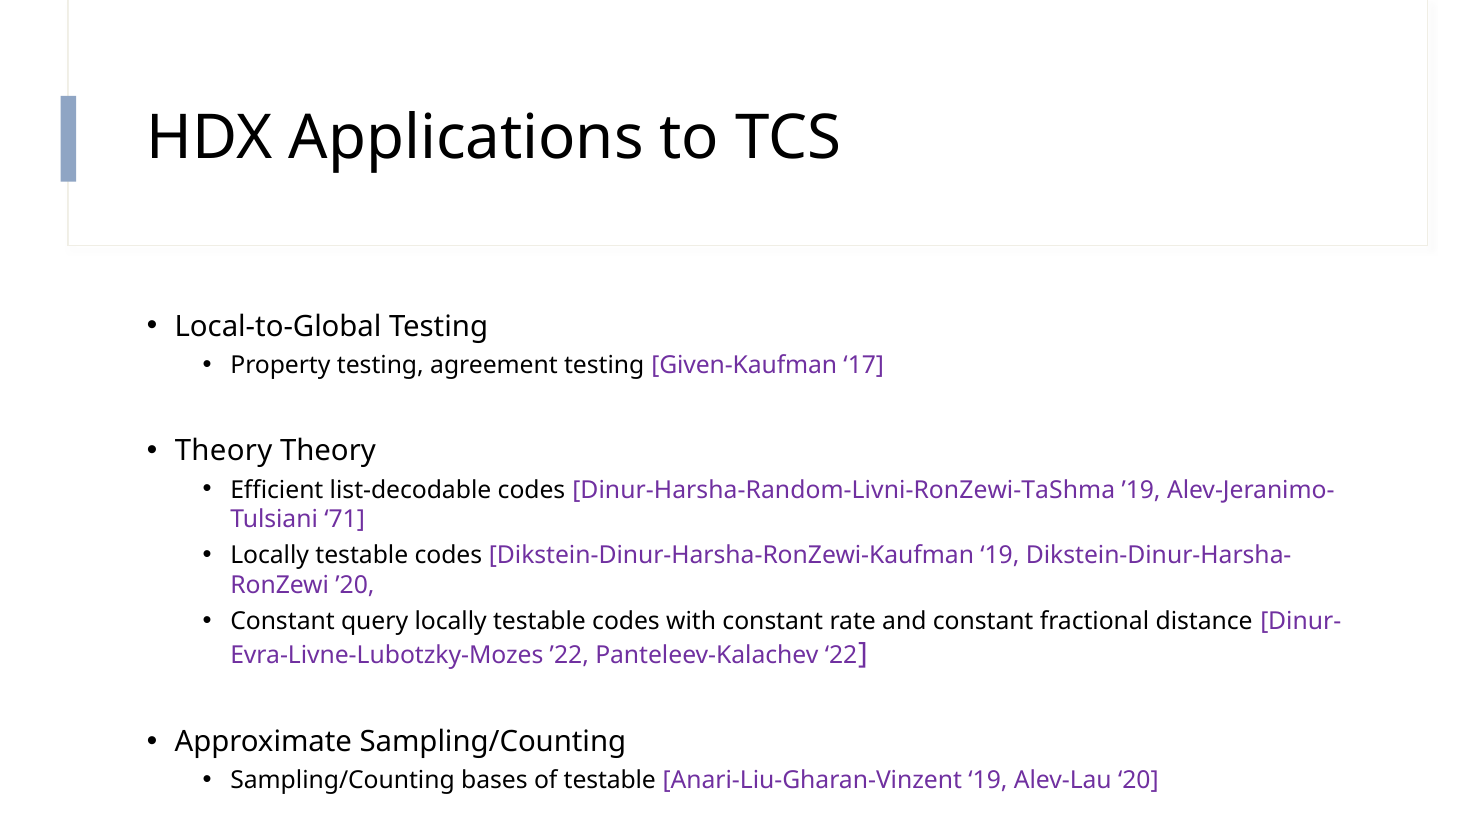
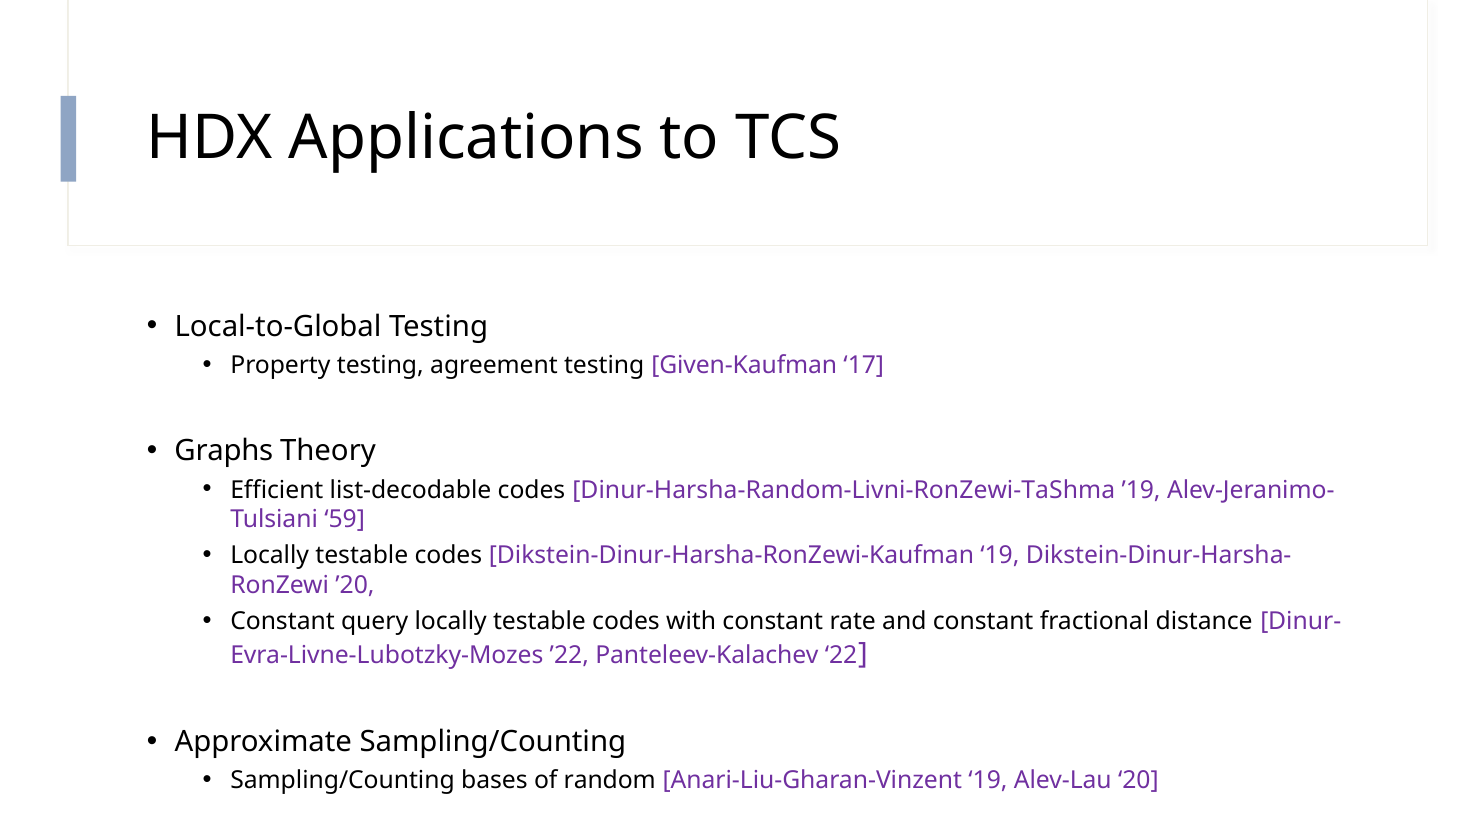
Theory at (224, 451): Theory -> Graphs
71: 71 -> 59
of testable: testable -> random
